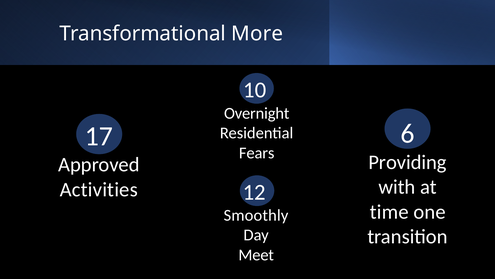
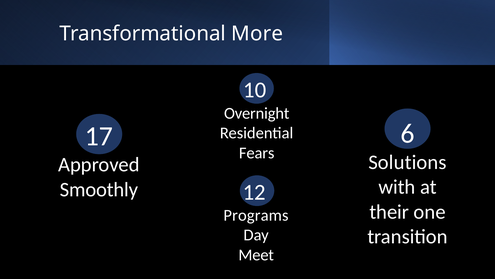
Providing: Providing -> Solutions
Activities: Activities -> Smoothly
time: time -> their
Smoothly: Smoothly -> Programs
